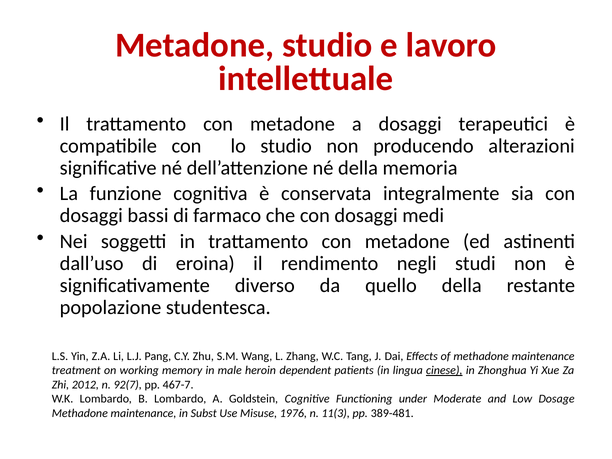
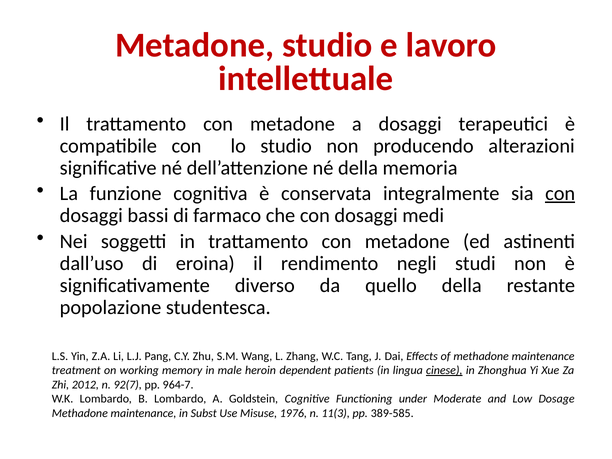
con at (560, 194) underline: none -> present
467-7: 467-7 -> 964-7
389-481: 389-481 -> 389-585
